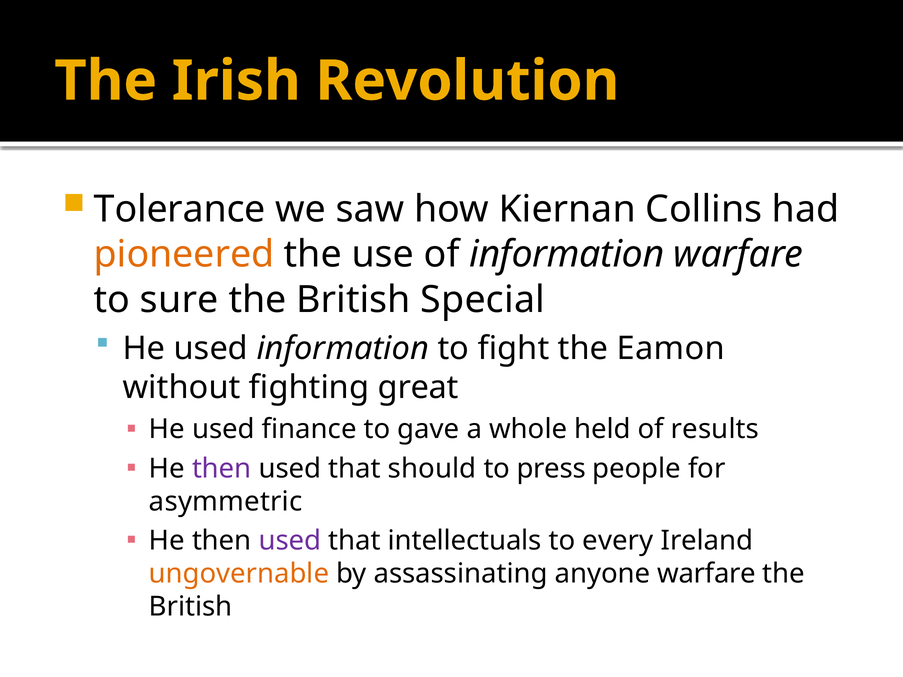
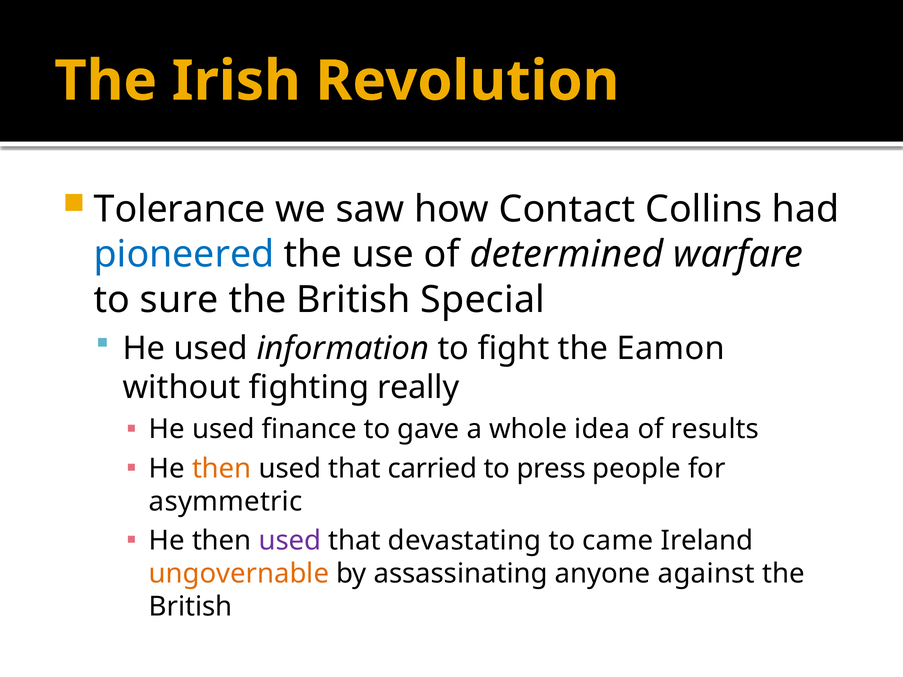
Kiernan: Kiernan -> Contact
pioneered colour: orange -> blue
of information: information -> determined
great: great -> really
held: held -> idea
then at (222, 469) colour: purple -> orange
should: should -> carried
intellectuals: intellectuals -> devastating
every: every -> came
anyone warfare: warfare -> against
